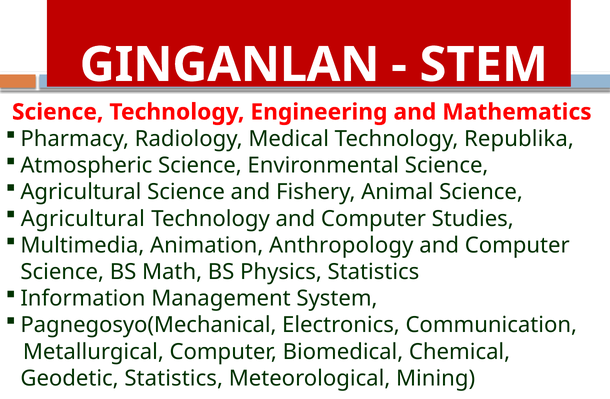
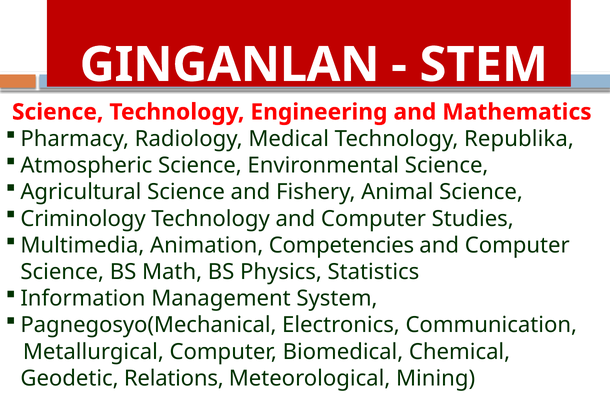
Agricultural at (83, 219): Agricultural -> Criminology
Anthropology: Anthropology -> Competencies
Geodetic Statistics: Statistics -> Relations
